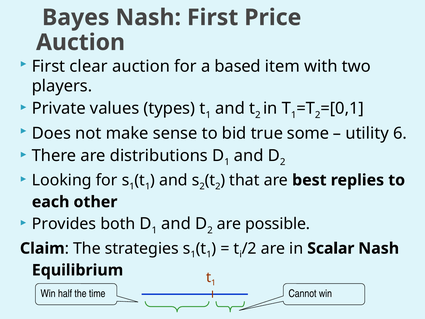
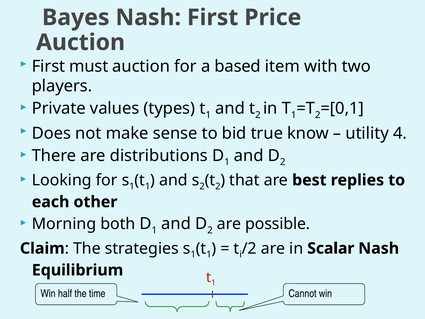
clear: clear -> must
some: some -> know
6: 6 -> 4
Provides: Provides -> Morning
